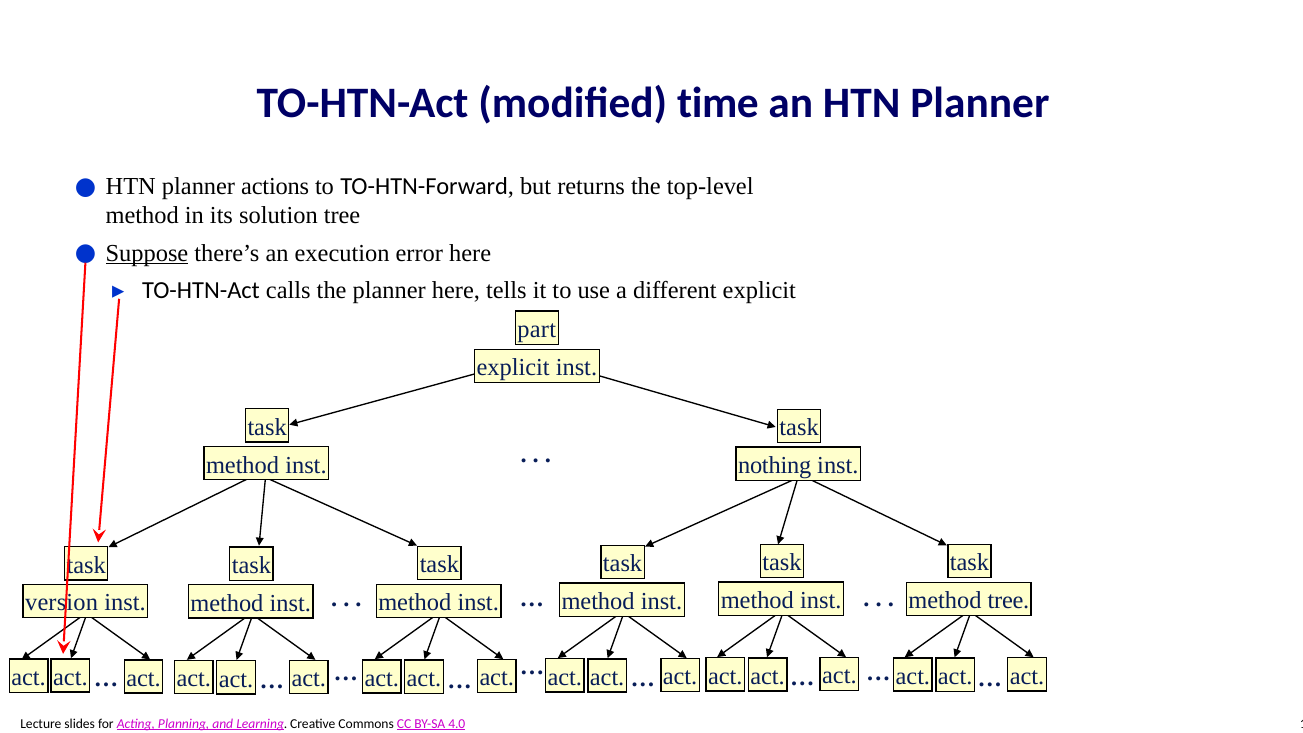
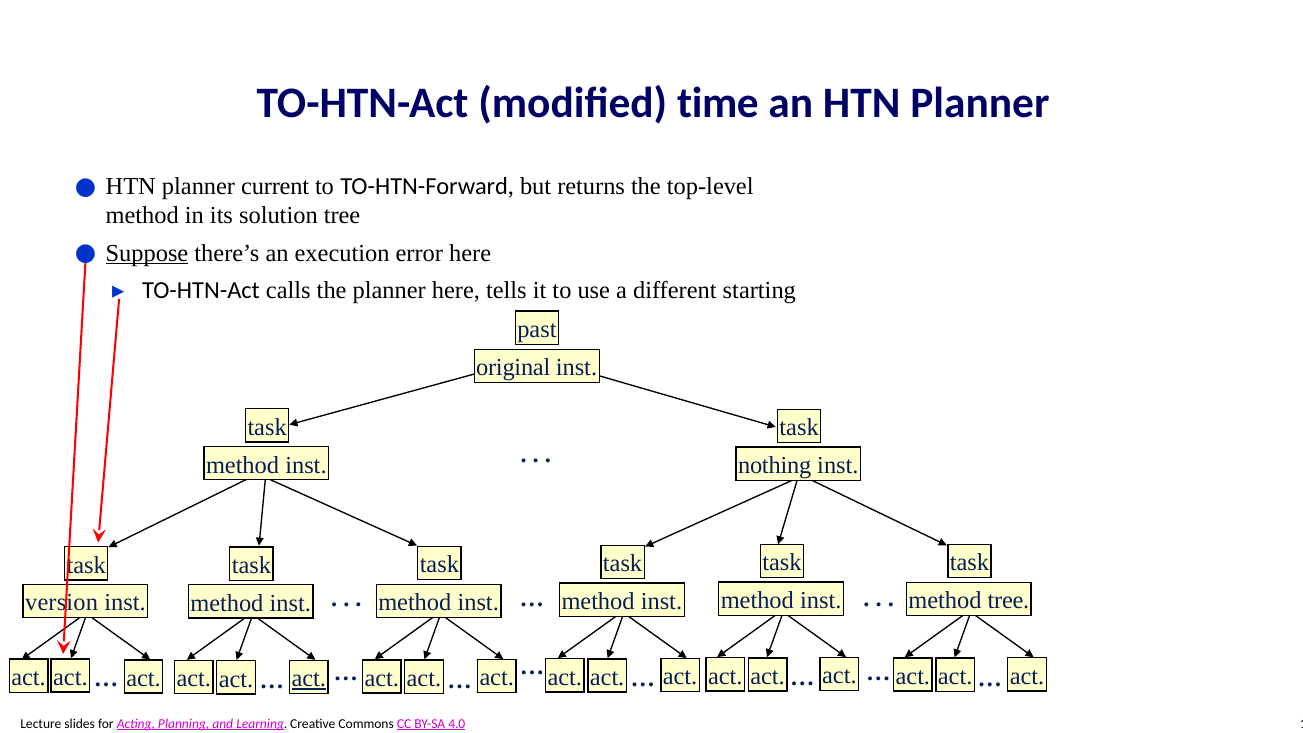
actions: actions -> current
different explicit: explicit -> starting
part: part -> past
explicit at (513, 368): explicit -> original
act at (309, 678) underline: none -> present
